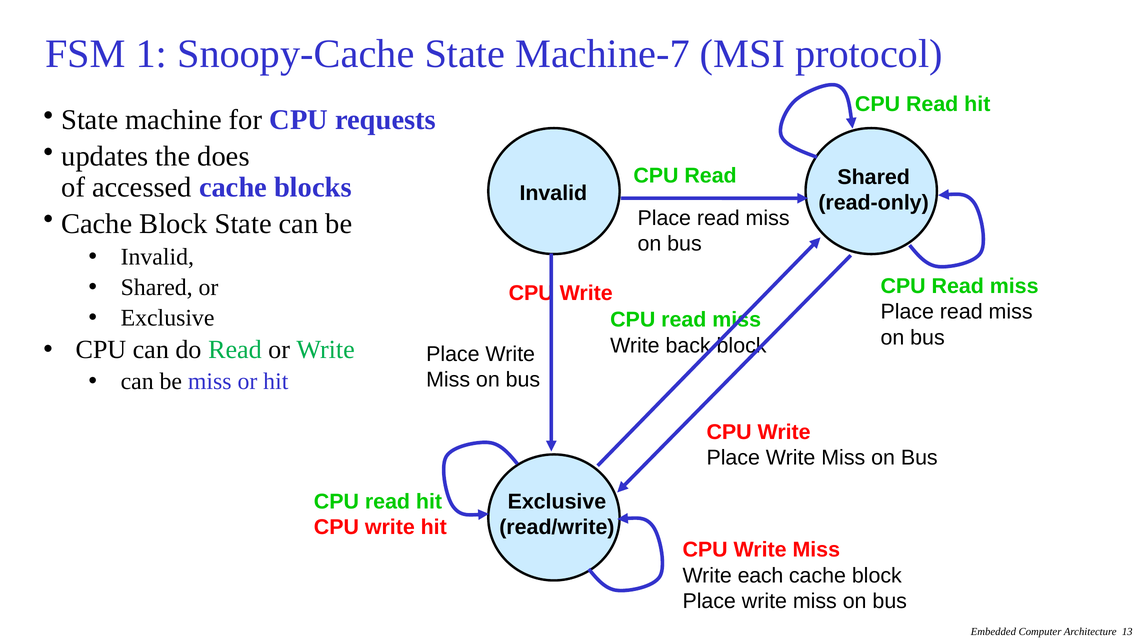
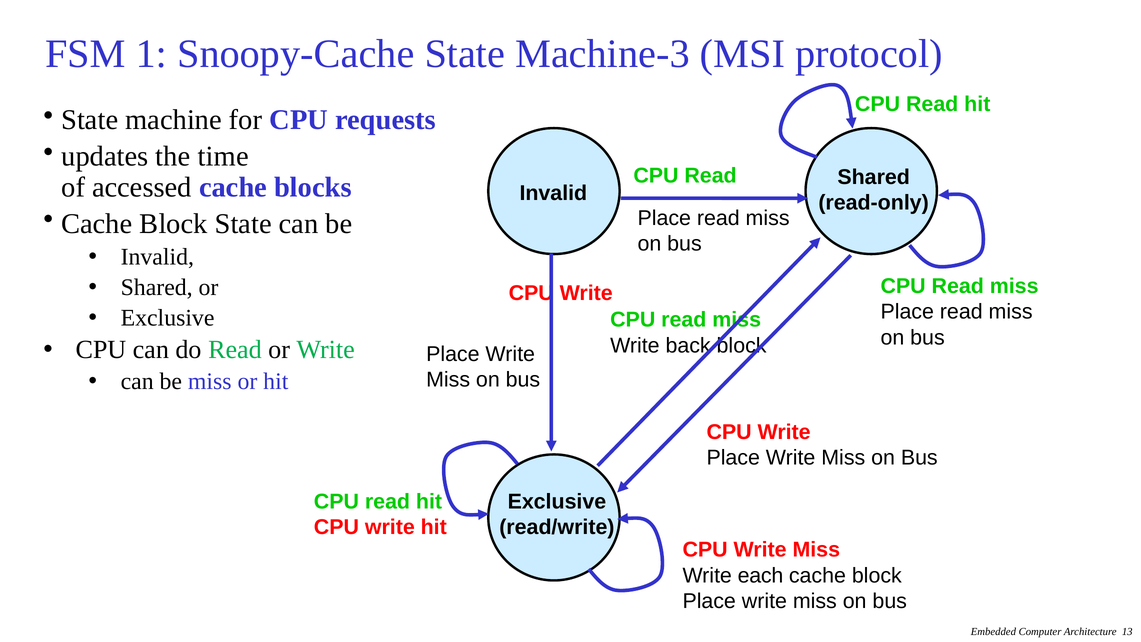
Machine-7: Machine-7 -> Machine-3
does: does -> time
